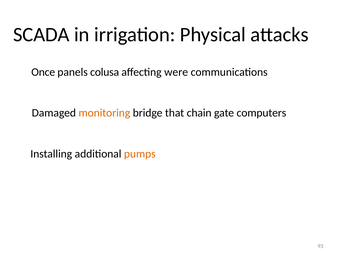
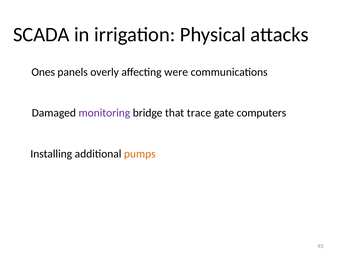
Once: Once -> Ones
colusa: colusa -> overly
monitoring colour: orange -> purple
chain: chain -> trace
